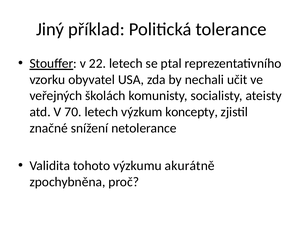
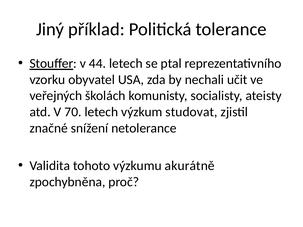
22: 22 -> 44
koncepty: koncepty -> studovat
